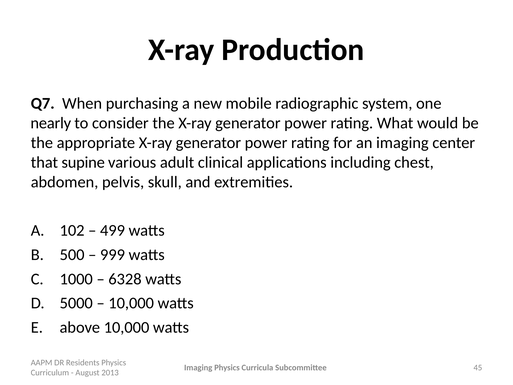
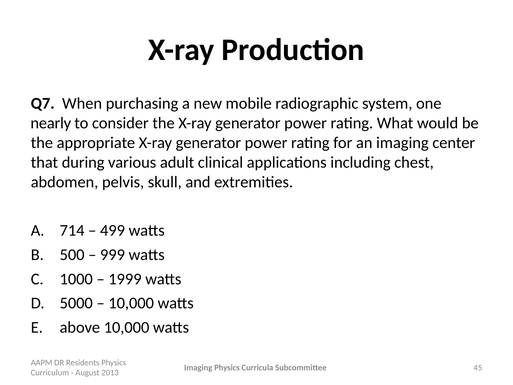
supine: supine -> during
102: 102 -> 714
6328: 6328 -> 1999
